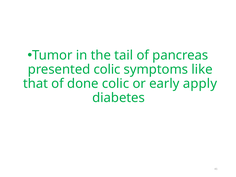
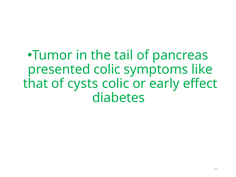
done: done -> cysts
apply: apply -> effect
